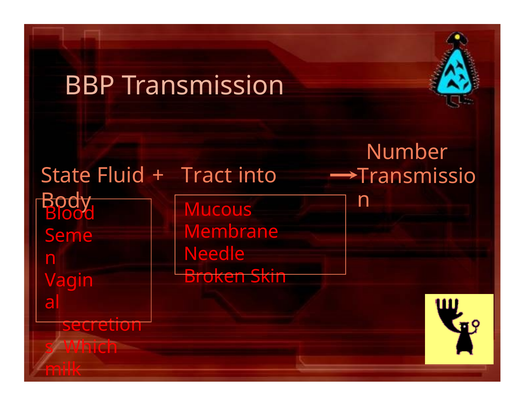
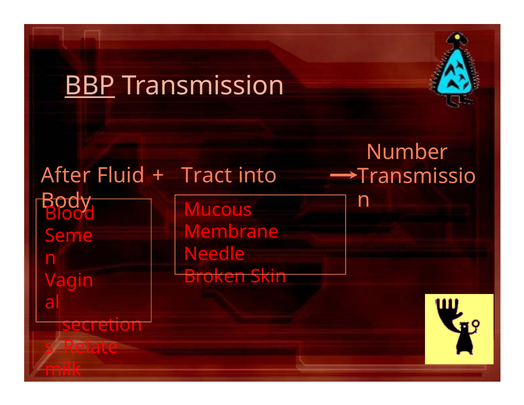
BBP underline: none -> present
State: State -> After
Which: Which -> Relate
